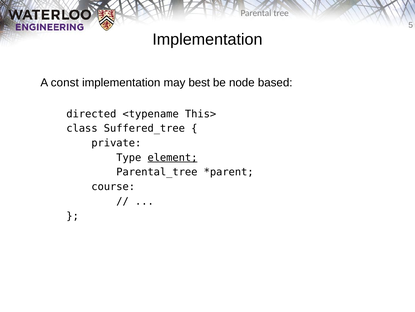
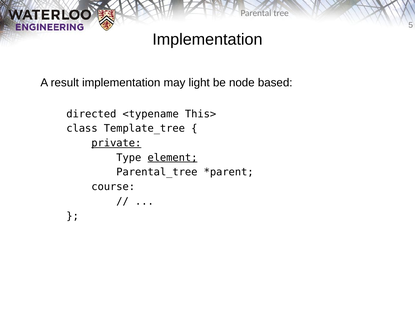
const: const -> result
best: best -> light
Suffered_tree: Suffered_tree -> Template_tree
private underline: none -> present
